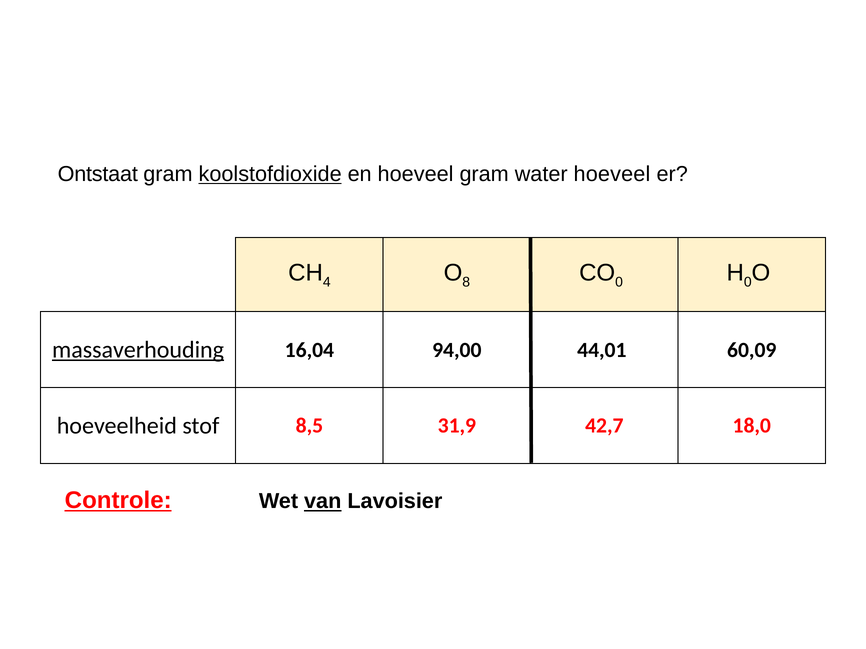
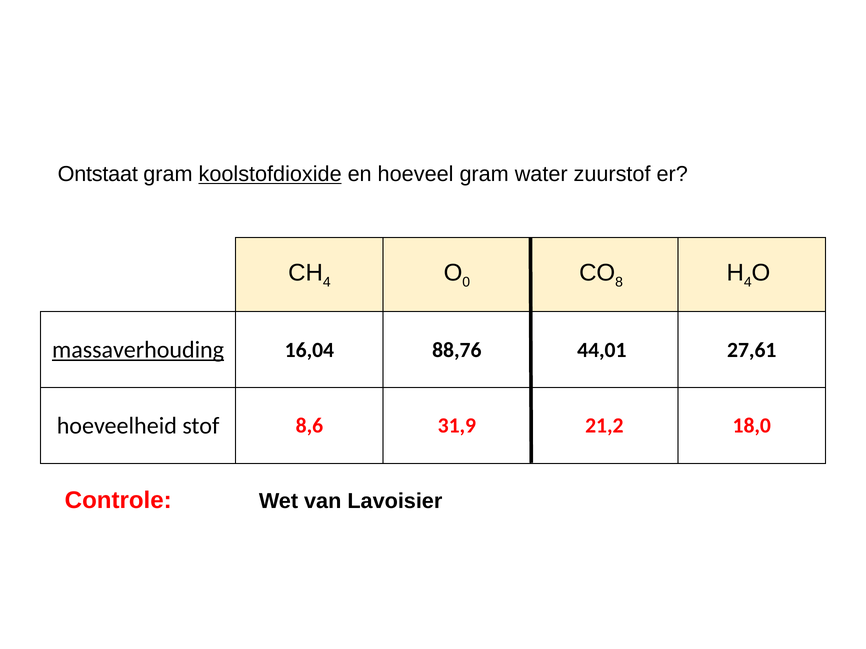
water hoeveel: hoeveel -> zuurstof
8: 8 -> 0
0 at (619, 283): 0 -> 8
0 at (748, 283): 0 -> 4
94,00: 94,00 -> 88,76
60,09: 60,09 -> 27,61
8,5: 8,5 -> 8,6
42,7: 42,7 -> 21,2
Controle underline: present -> none
van underline: present -> none
